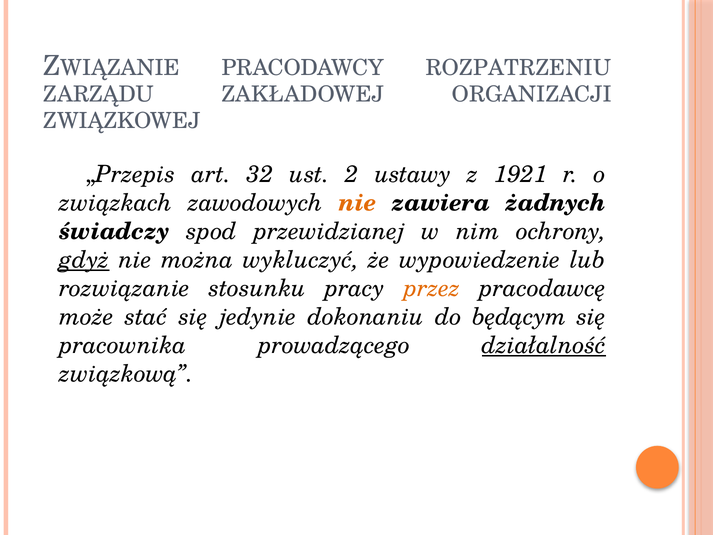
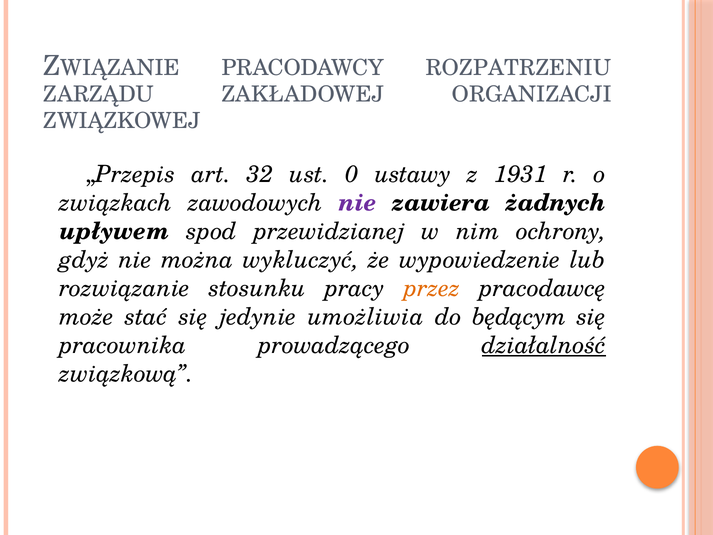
2: 2 -> 0
1921: 1921 -> 1931
nie at (357, 203) colour: orange -> purple
świadczy: świadczy -> upływem
gdyż underline: present -> none
dokonaniu: dokonaniu -> umożliwia
